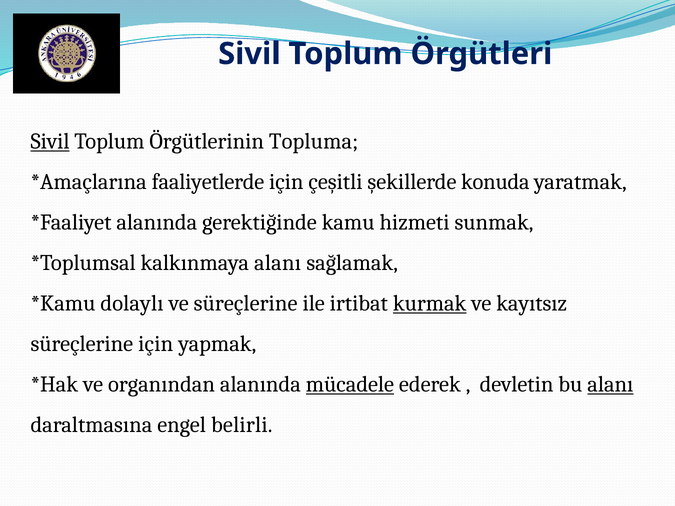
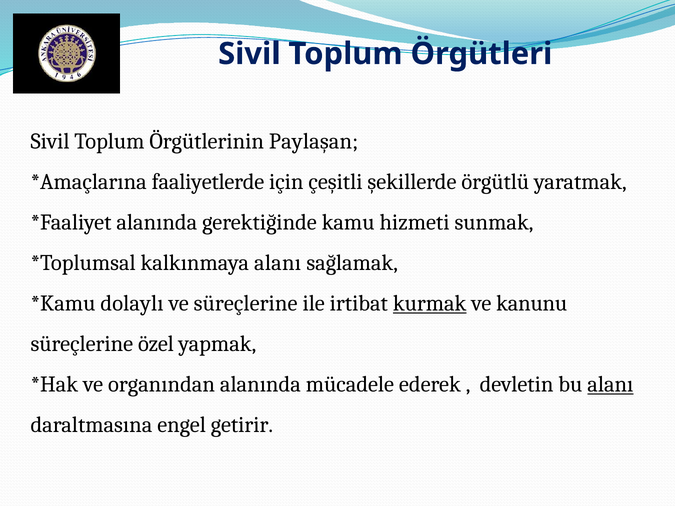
Sivil at (50, 141) underline: present -> none
Topluma: Topluma -> Paylaşan
konuda: konuda -> örgütlü
kayıtsız: kayıtsız -> kanunu
süreçlerine için: için -> özel
mücadele underline: present -> none
belirli: belirli -> getirir
